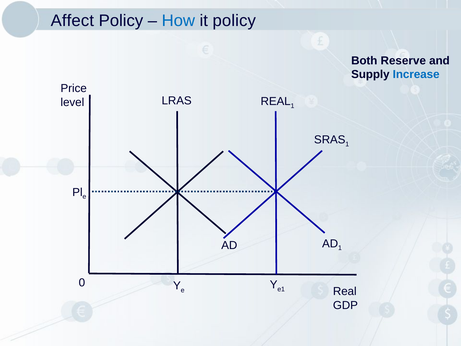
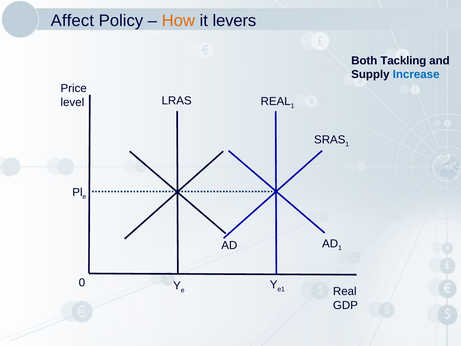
How colour: blue -> orange
it policy: policy -> levers
Reserve: Reserve -> Tackling
